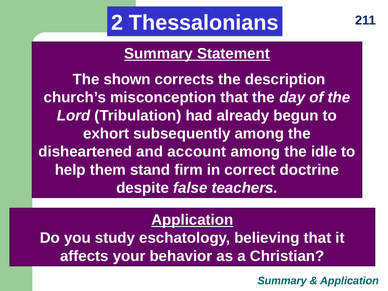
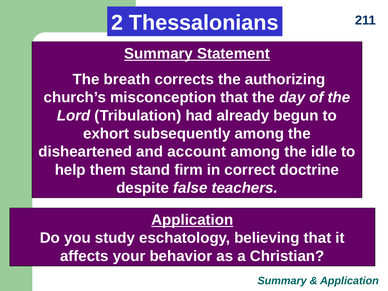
shown: shown -> breath
description: description -> authorizing
